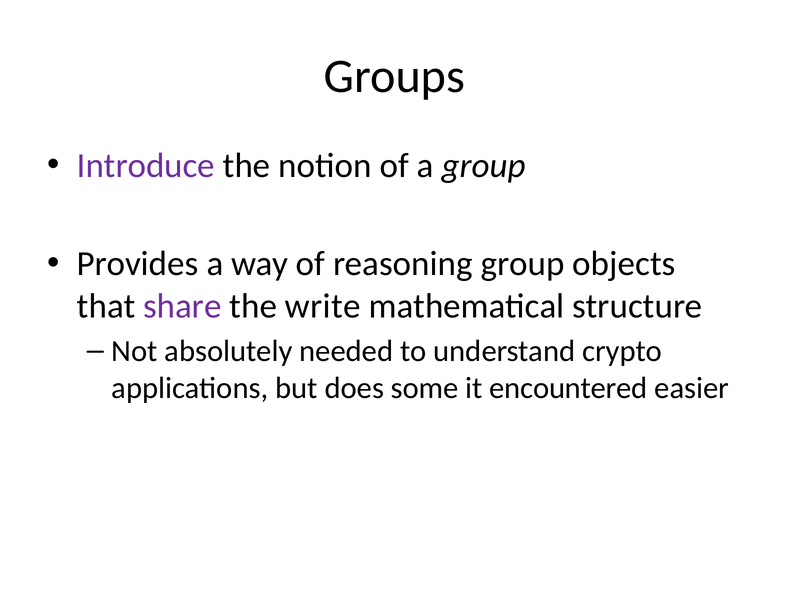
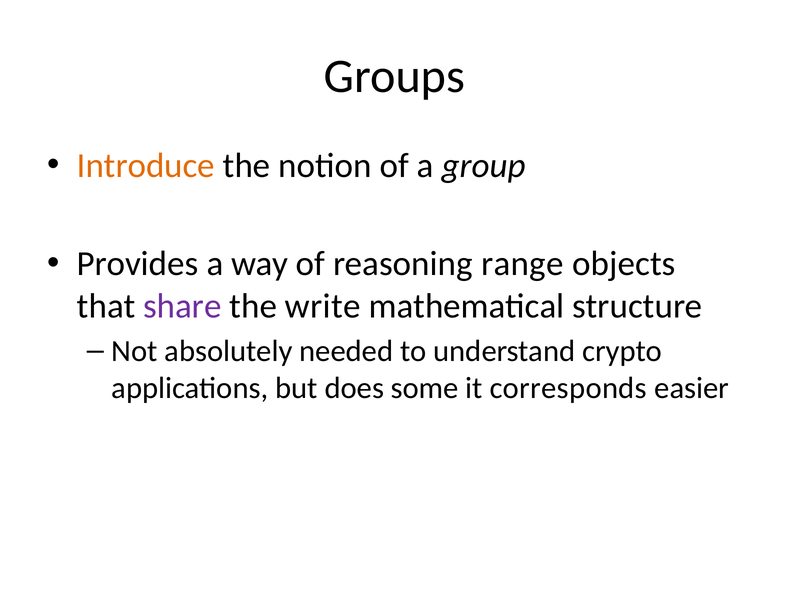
Introduce colour: purple -> orange
reasoning group: group -> range
encountered: encountered -> corresponds
